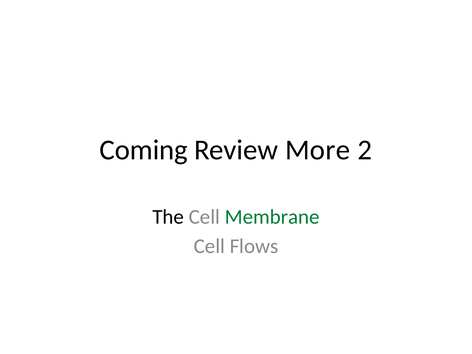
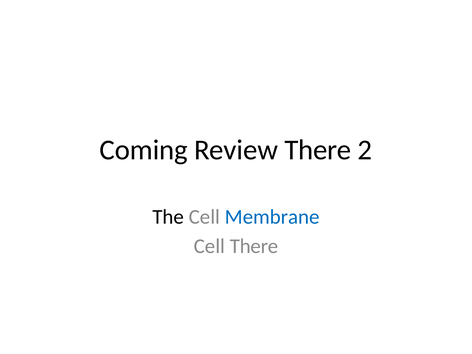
Review More: More -> There
Membrane colour: green -> blue
Cell Flows: Flows -> There
